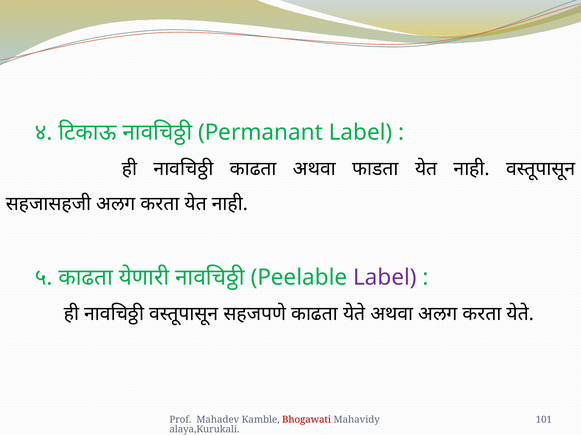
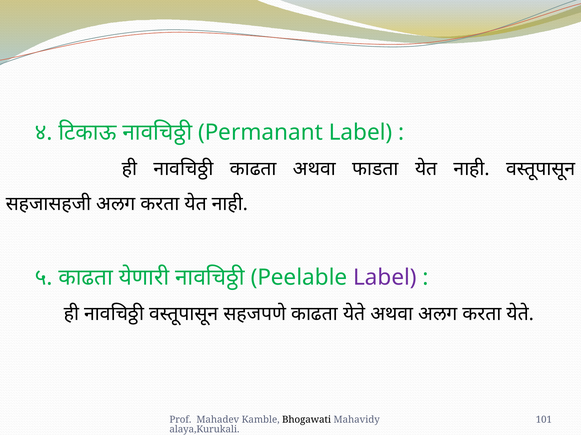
Bhogawati colour: red -> black
